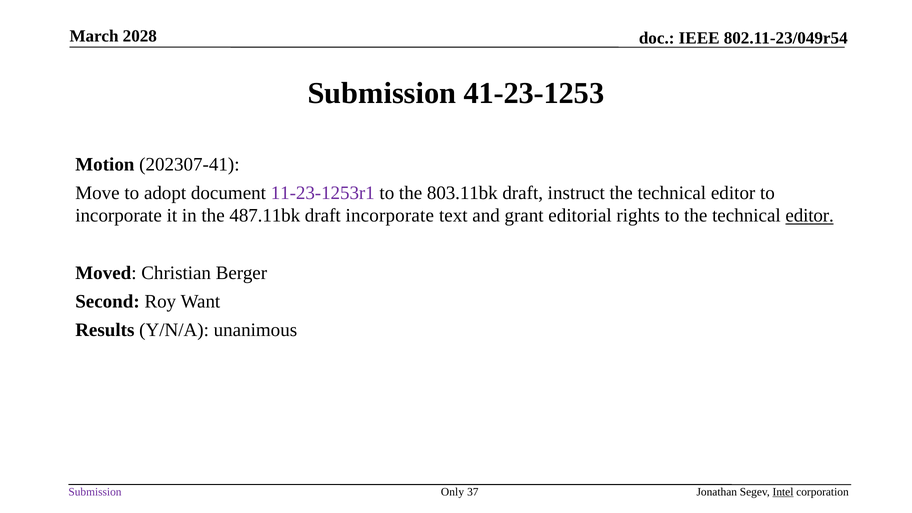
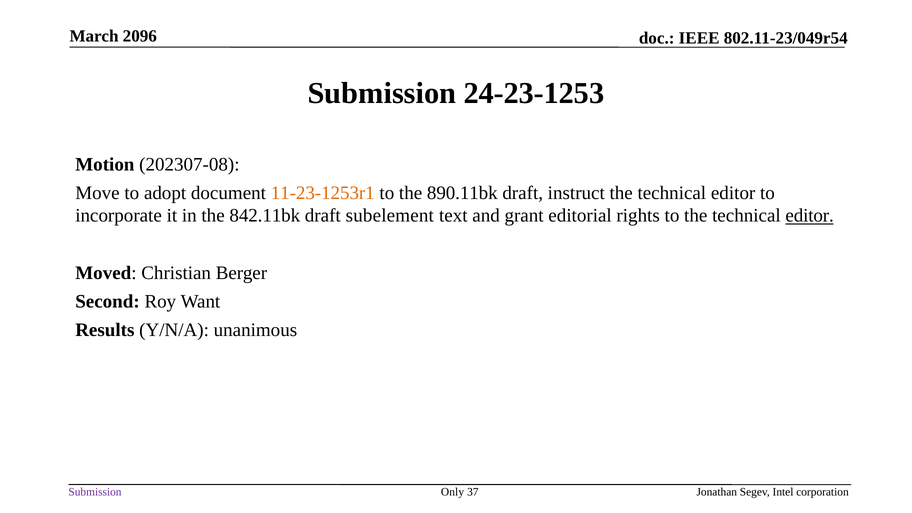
2028: 2028 -> 2096
41-23-1253: 41-23-1253 -> 24-23-1253
202307-41: 202307-41 -> 202307-08
11-23-1253r1 colour: purple -> orange
803.11bk: 803.11bk -> 890.11bk
487.11bk: 487.11bk -> 842.11bk
draft incorporate: incorporate -> subelement
Intel underline: present -> none
